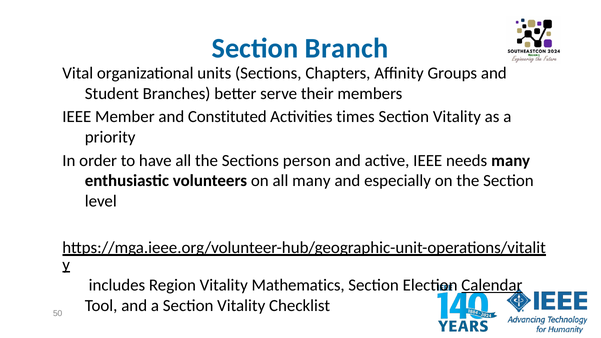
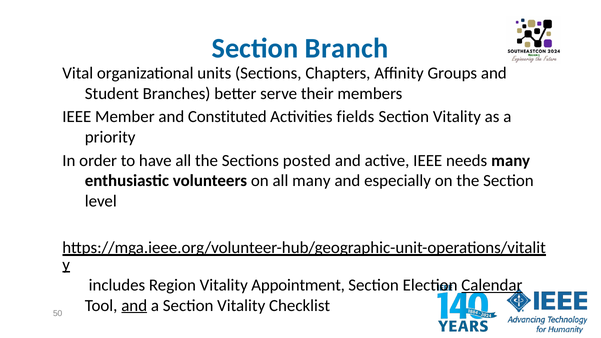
times: times -> fields
person: person -> posted
Mathematics: Mathematics -> Appointment
and at (134, 306) underline: none -> present
